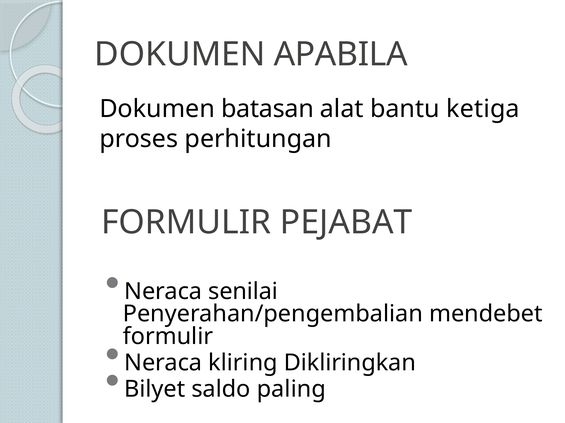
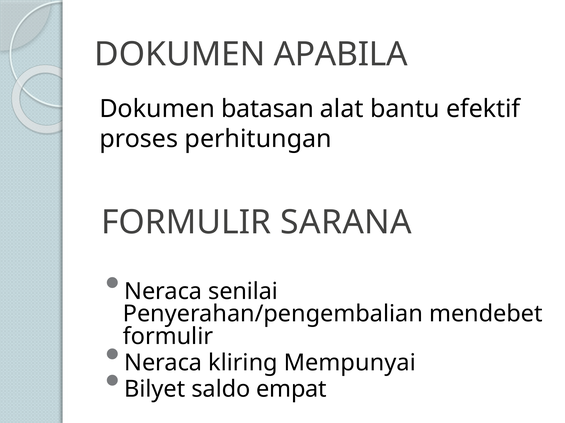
ketiga: ketiga -> efektif
PEJABAT: PEJABAT -> SARANA
Dikliringkan: Dikliringkan -> Mempunyai
paling: paling -> empat
